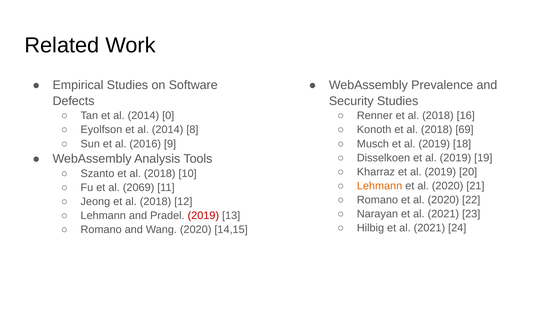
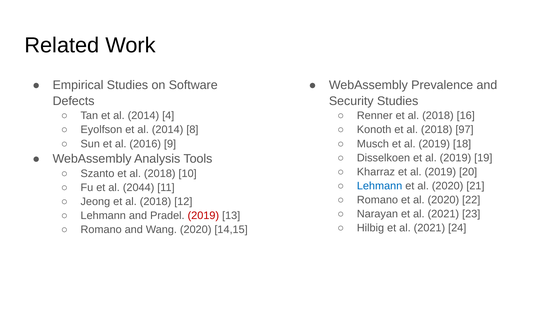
0: 0 -> 4
69: 69 -> 97
Lehmann at (380, 186) colour: orange -> blue
2069: 2069 -> 2044
